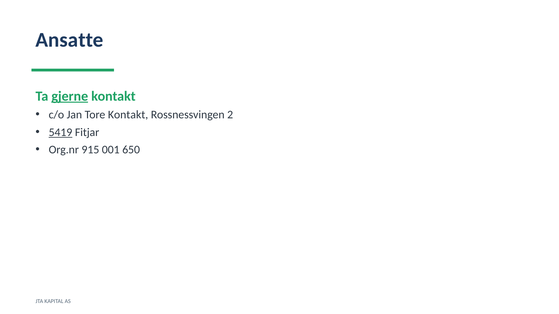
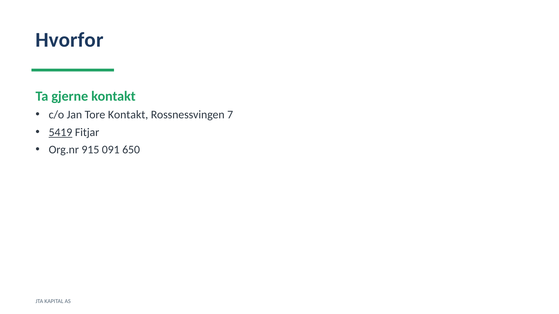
Ansatte: Ansatte -> Hvorfor
gjerne underline: present -> none
2: 2 -> 7
001: 001 -> 091
